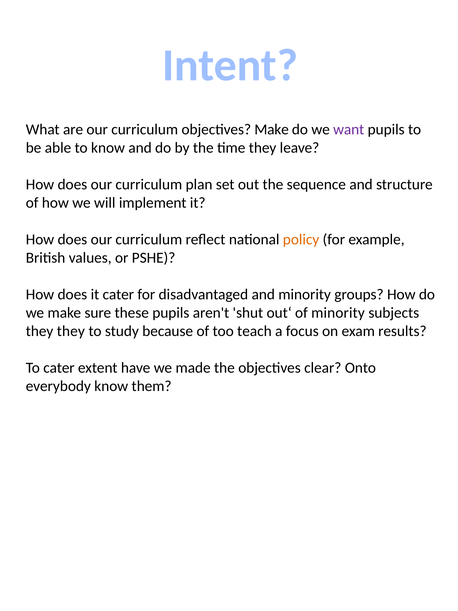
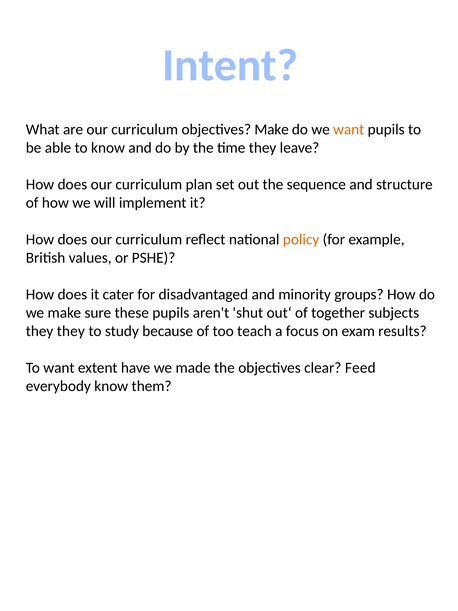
want at (349, 129) colour: purple -> orange
of minority: minority -> together
To cater: cater -> want
Onto: Onto -> Feed
